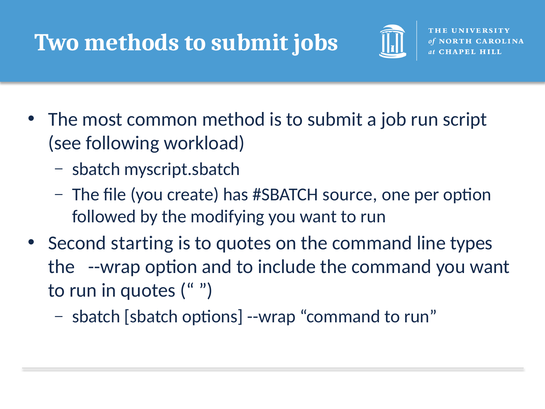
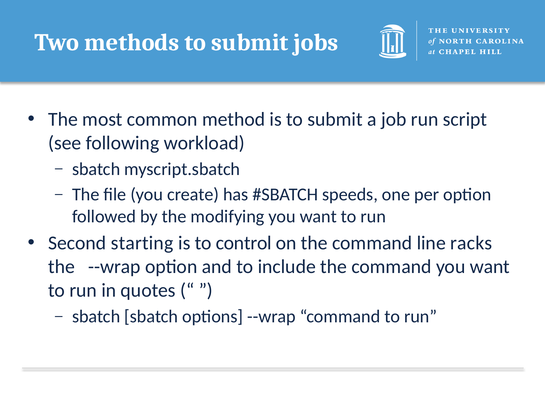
source: source -> speeds
to quotes: quotes -> control
types: types -> racks
